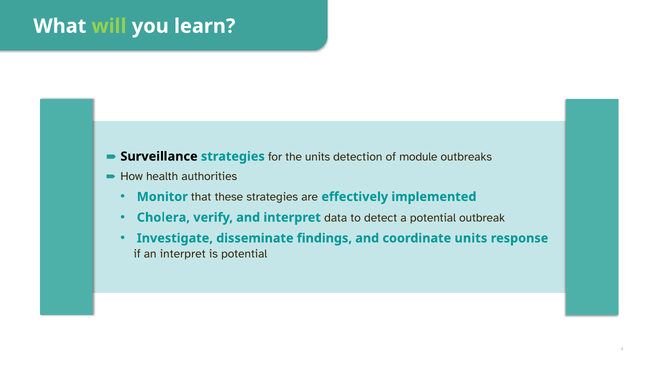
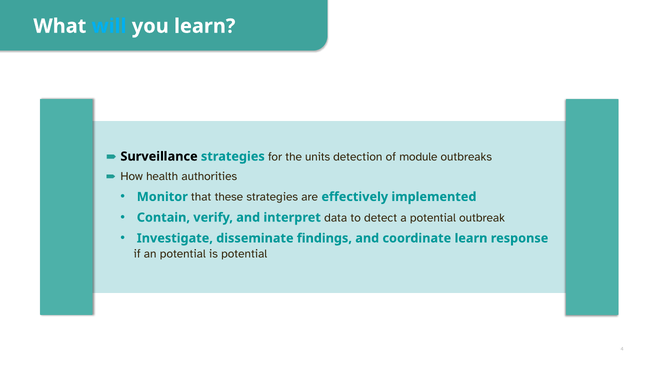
will colour: light green -> light blue
Cholera: Cholera -> Contain
coordinate units: units -> learn
an interpret: interpret -> potential
